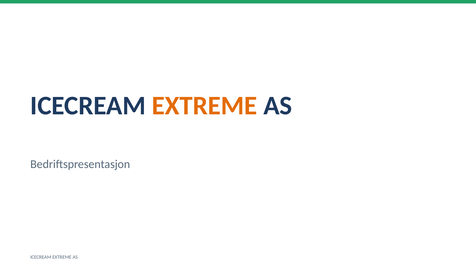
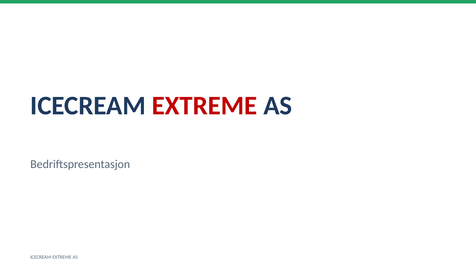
EXTREME at (205, 106) colour: orange -> red
